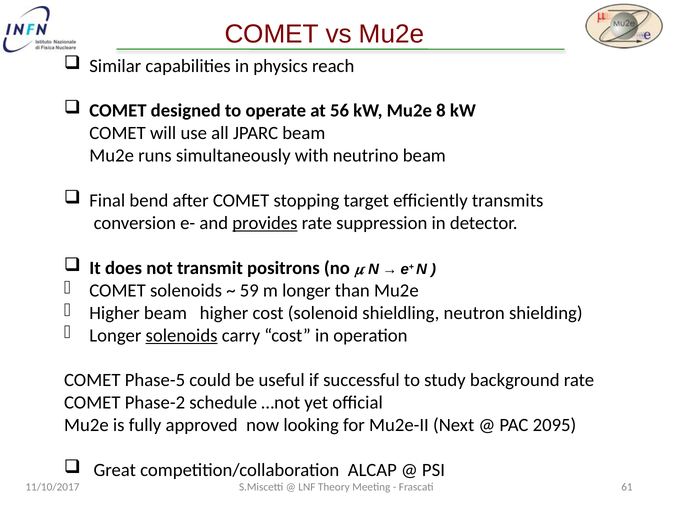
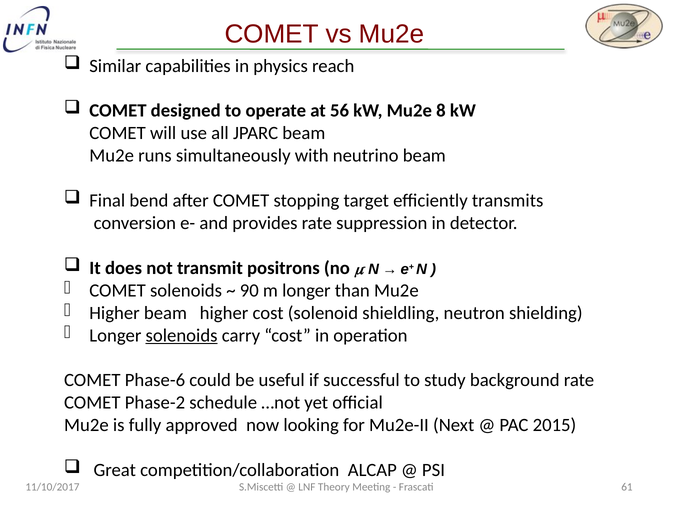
provides underline: present -> none
59: 59 -> 90
Phase-5: Phase-5 -> Phase-6
2095: 2095 -> 2015
